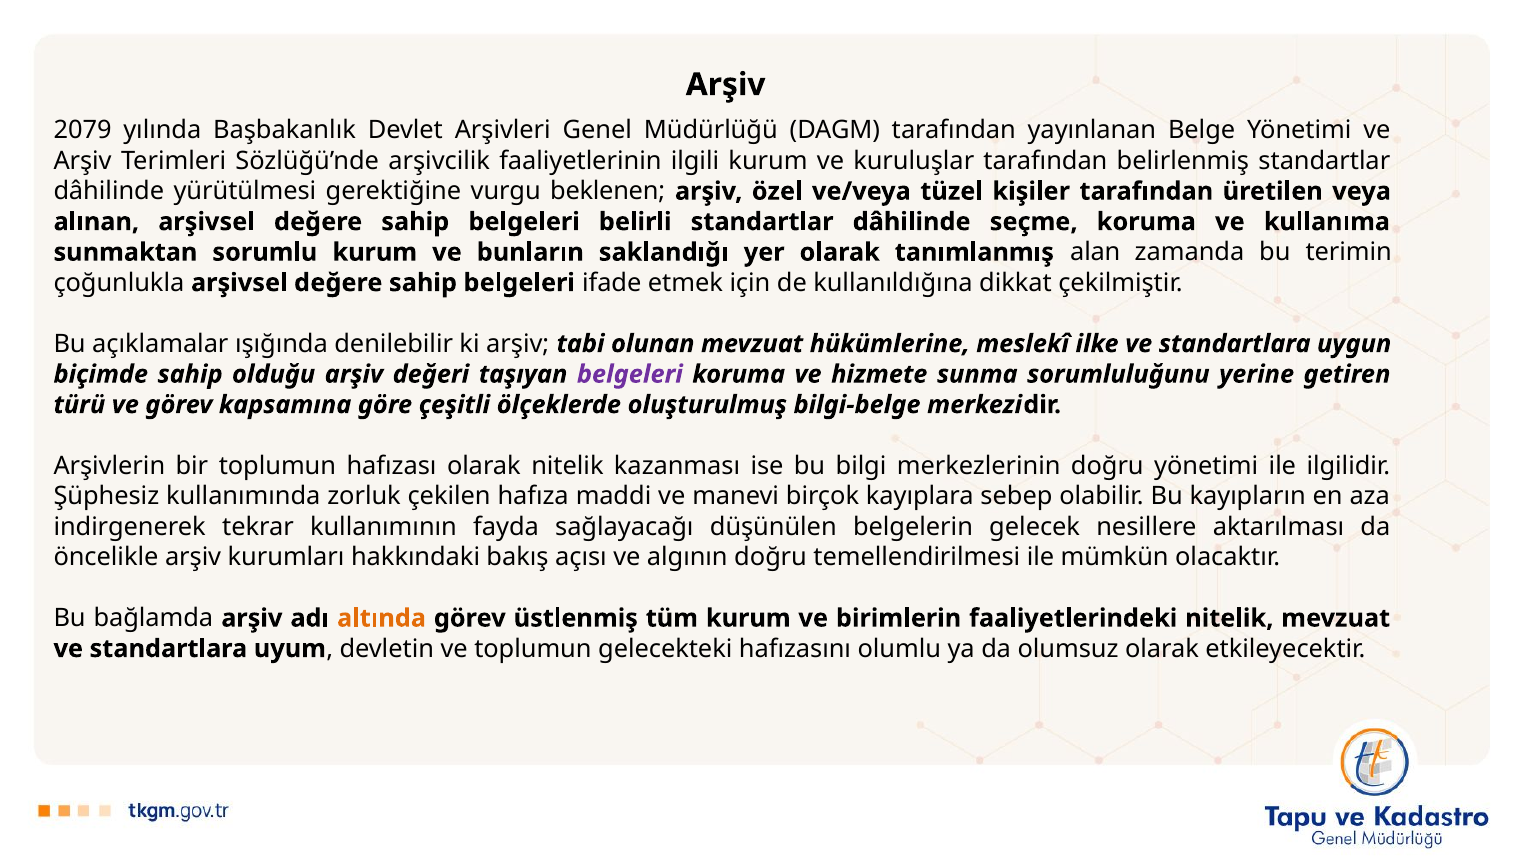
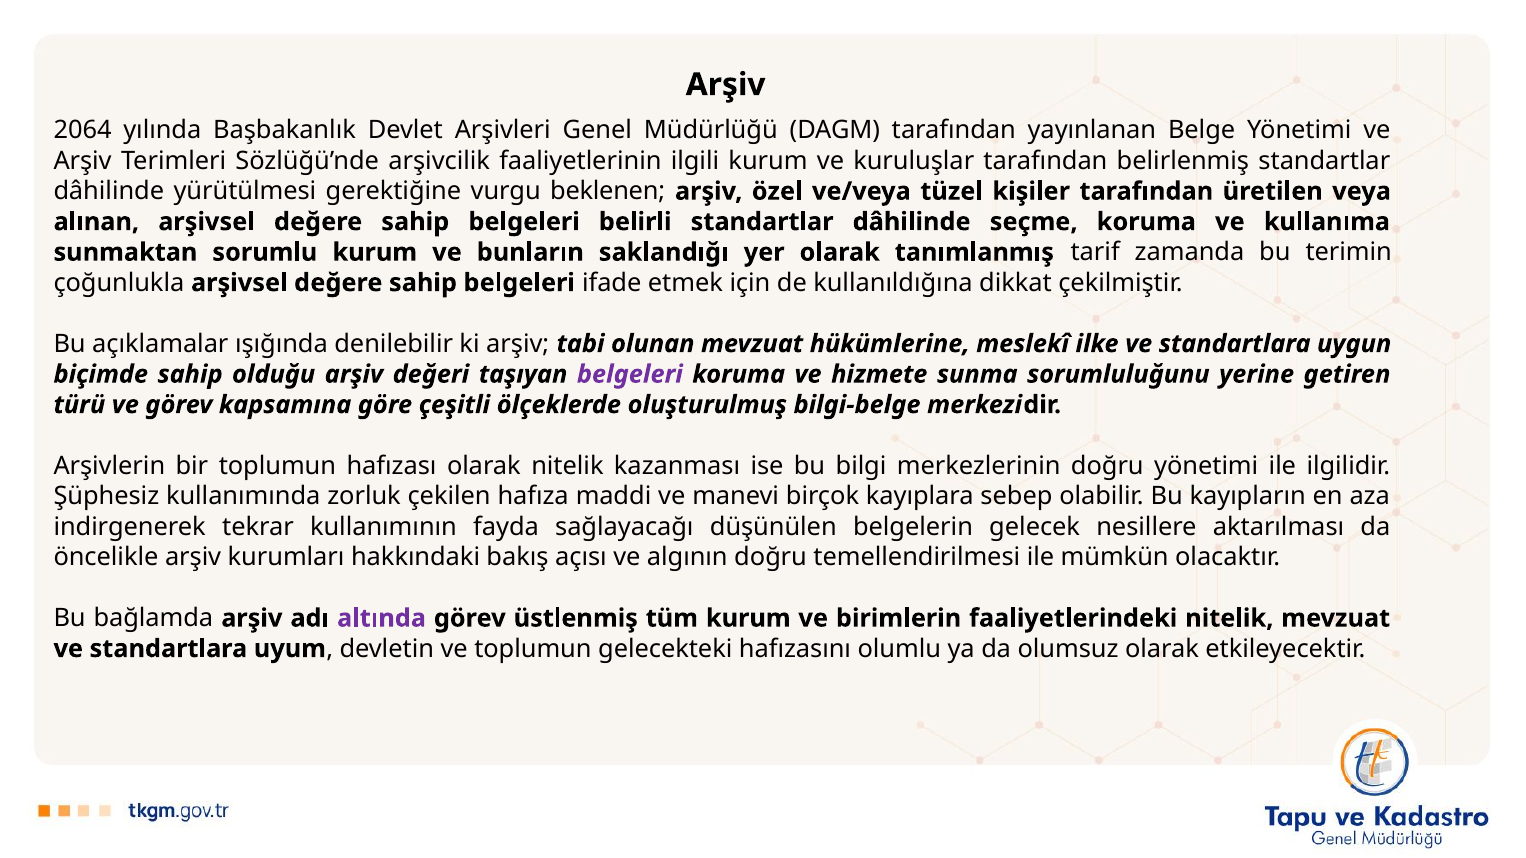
2079: 2079 -> 2064
alan: alan -> tarif
altında colour: orange -> purple
